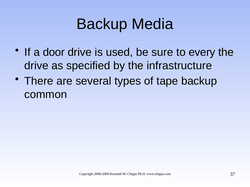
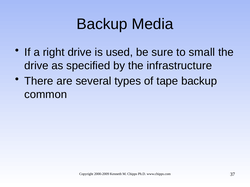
door: door -> right
every: every -> small
